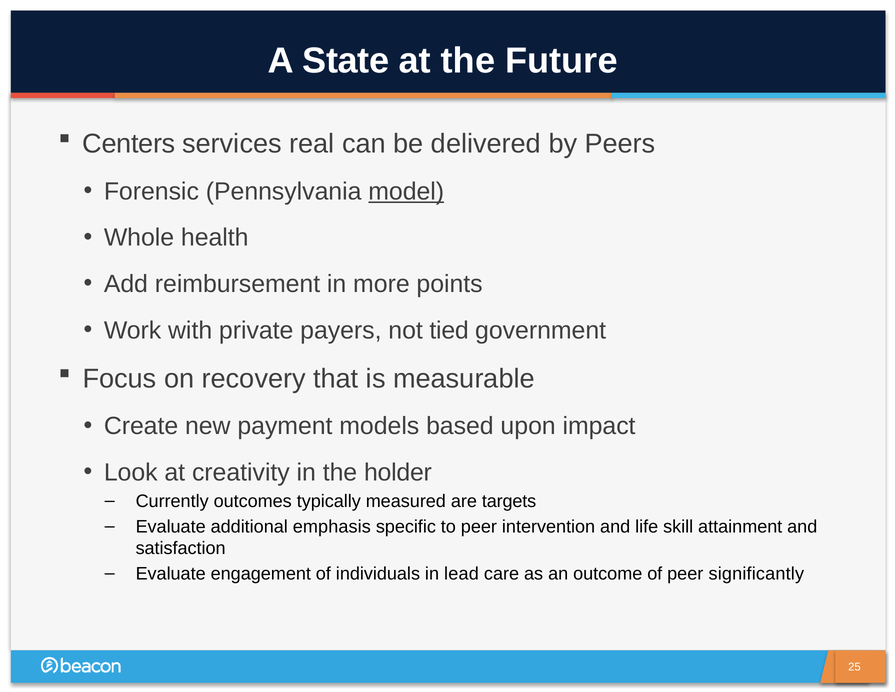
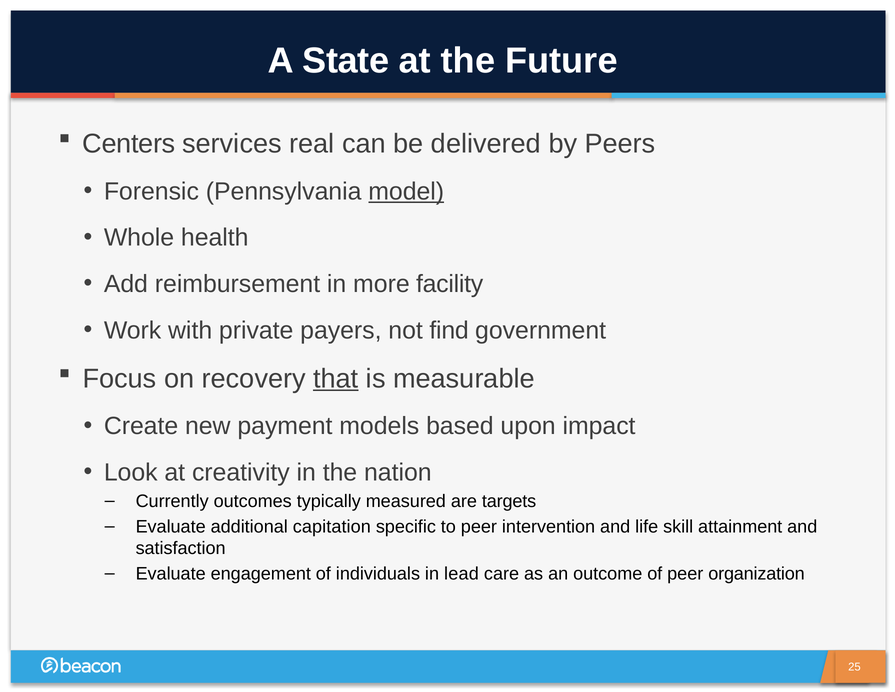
points: points -> facility
tied: tied -> find
that underline: none -> present
holder: holder -> nation
emphasis: emphasis -> capitation
significantly: significantly -> organization
